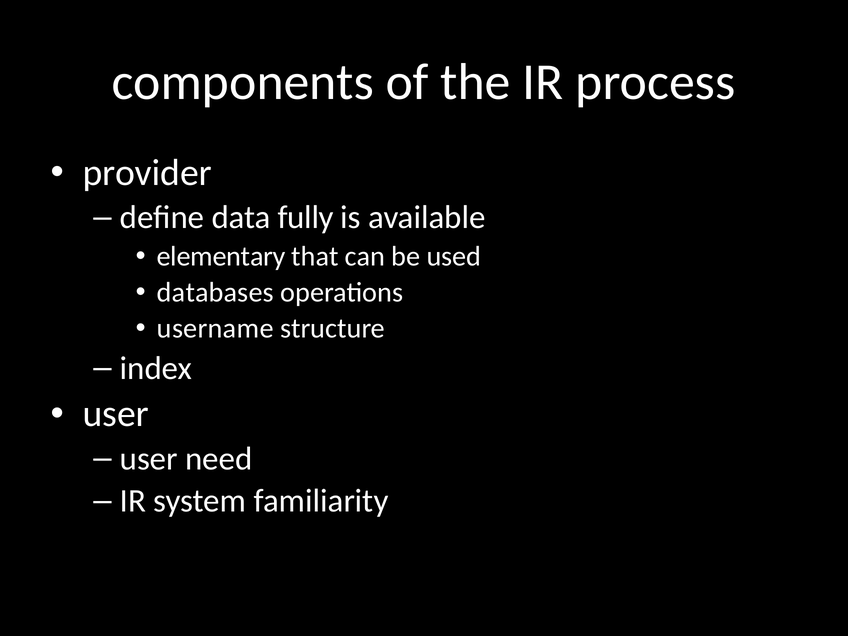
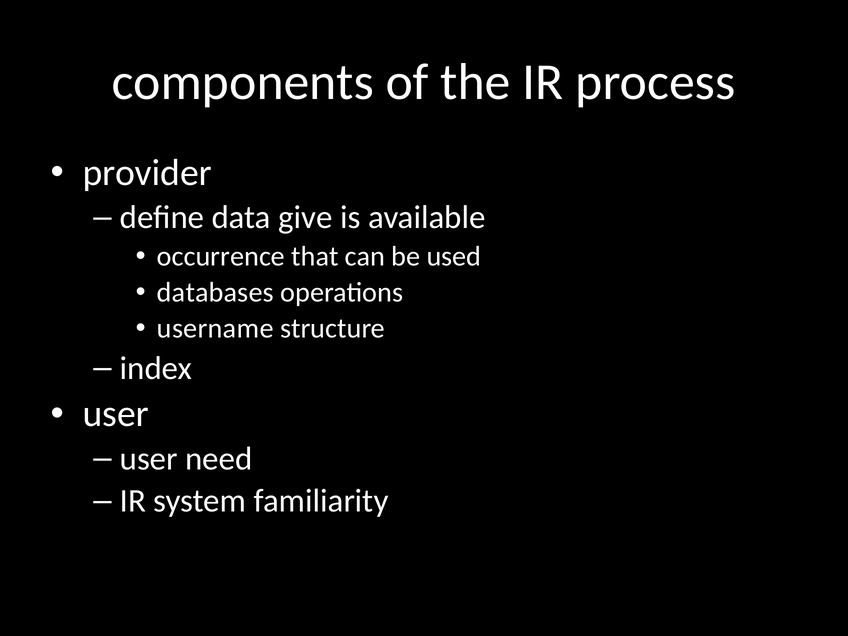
fully: fully -> give
elementary: elementary -> occurrence
